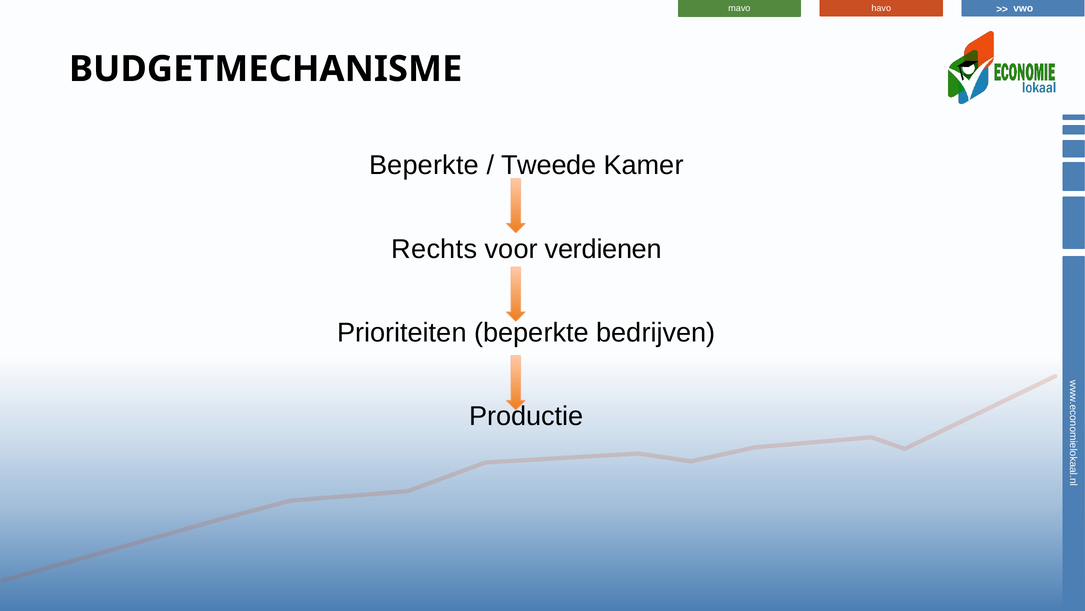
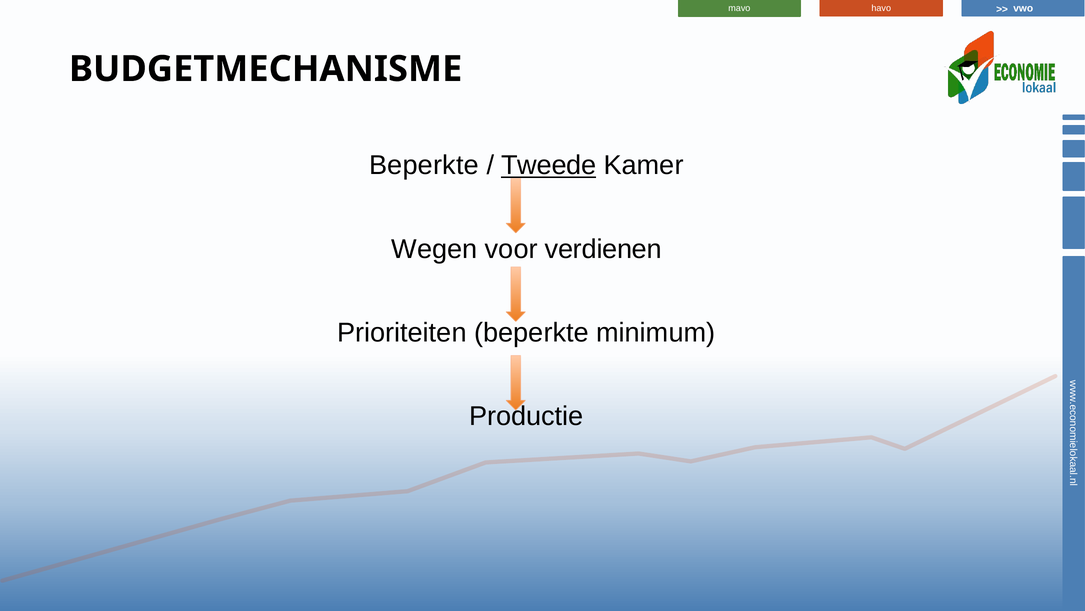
Tweede underline: none -> present
Rechts: Rechts -> Wegen
bedrijven: bedrijven -> minimum
